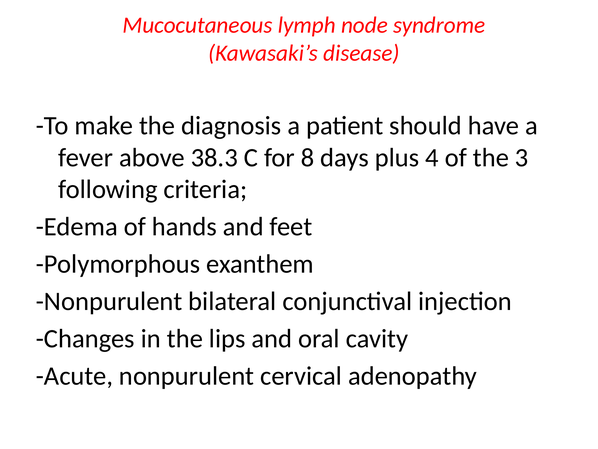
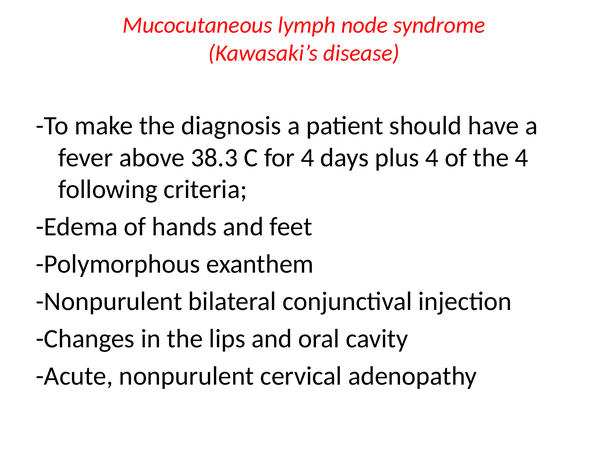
for 8: 8 -> 4
the 3: 3 -> 4
